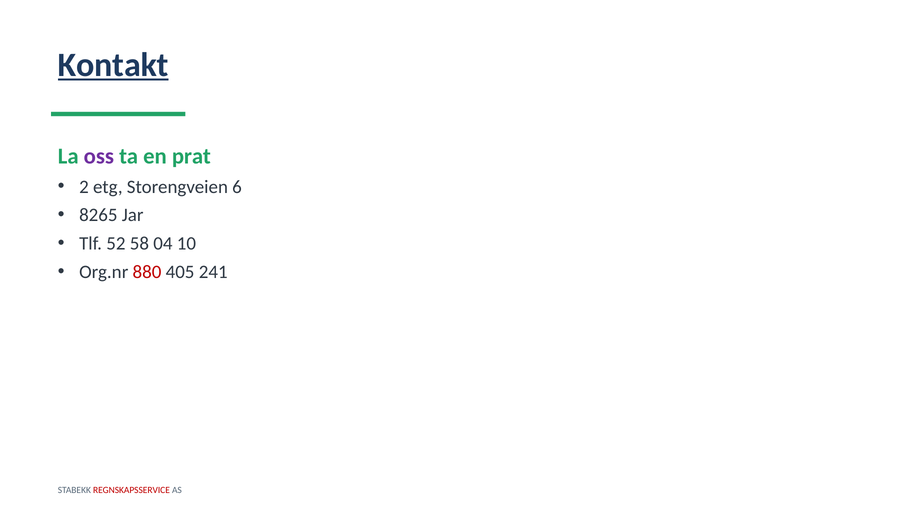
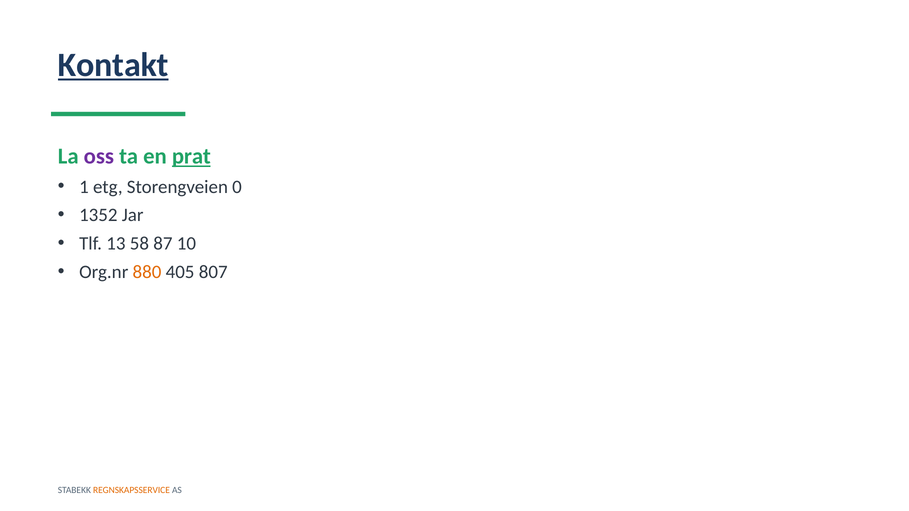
prat underline: none -> present
2: 2 -> 1
6: 6 -> 0
8265: 8265 -> 1352
52: 52 -> 13
04: 04 -> 87
880 colour: red -> orange
241: 241 -> 807
REGNSKAPSSERVICE colour: red -> orange
